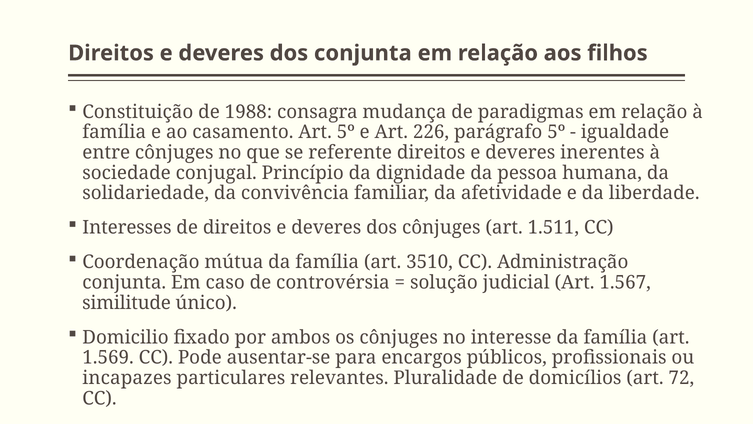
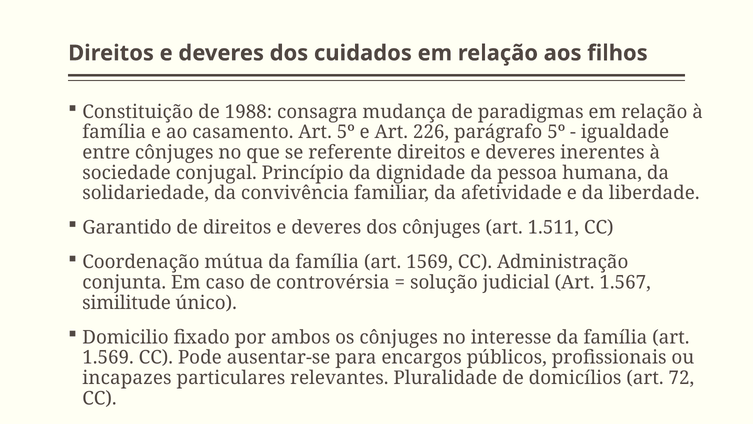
dos conjunta: conjunta -> cuidados
Interesses: Interesses -> Garantido
3510: 3510 -> 1569
